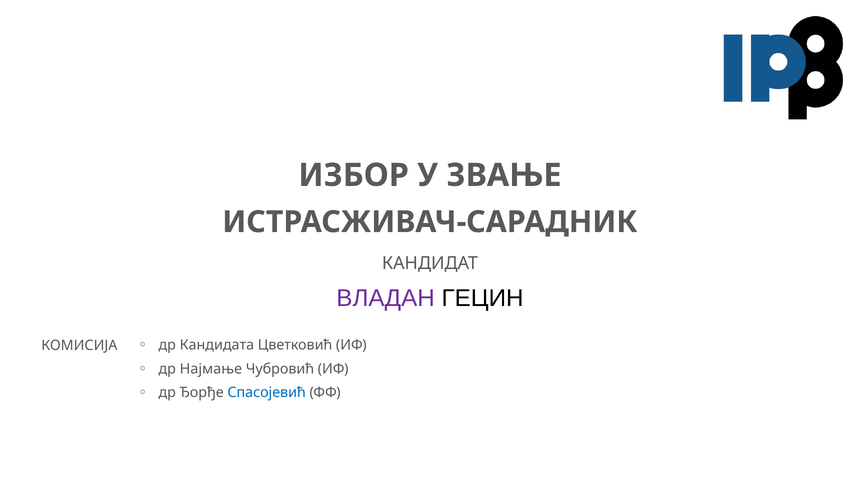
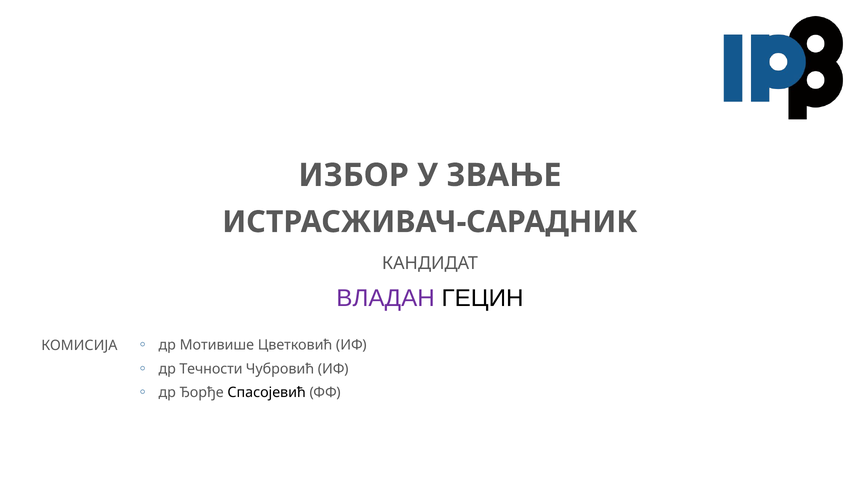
Кандидата: Кандидата -> Мотивише
Најмање: Најмање -> Течности
Спасојевић colour: blue -> black
